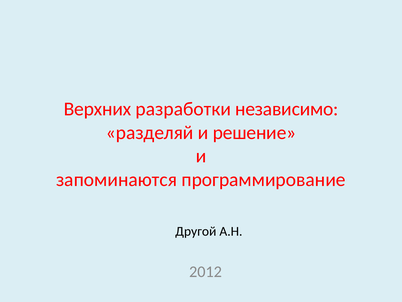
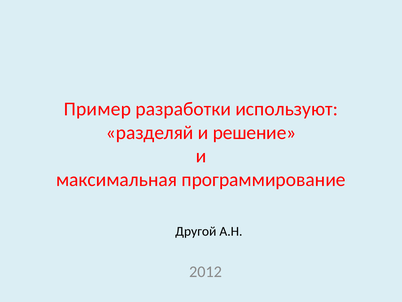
Верхних: Верхних -> Пример
независимо: независимо -> используют
запоминаются: запоминаются -> максимальная
